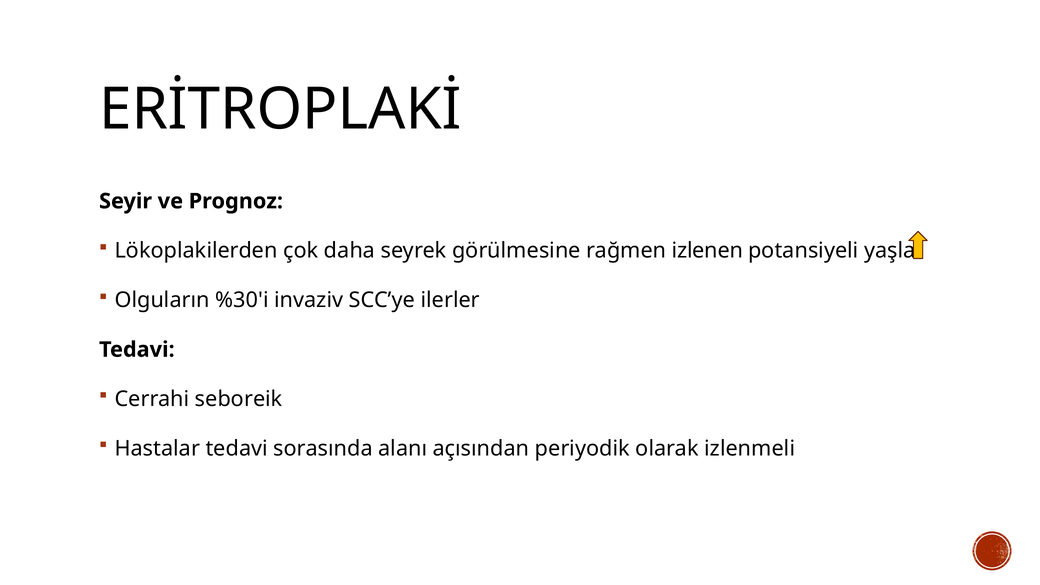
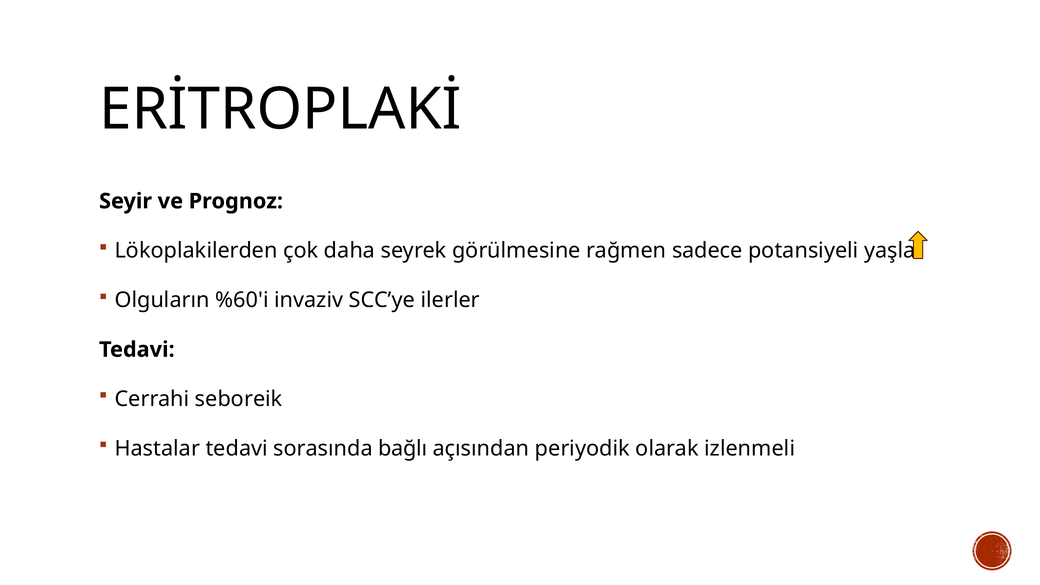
izlenen: izlenen -> sadece
%30'i: %30'i -> %60'i
alanı: alanı -> bağlı
